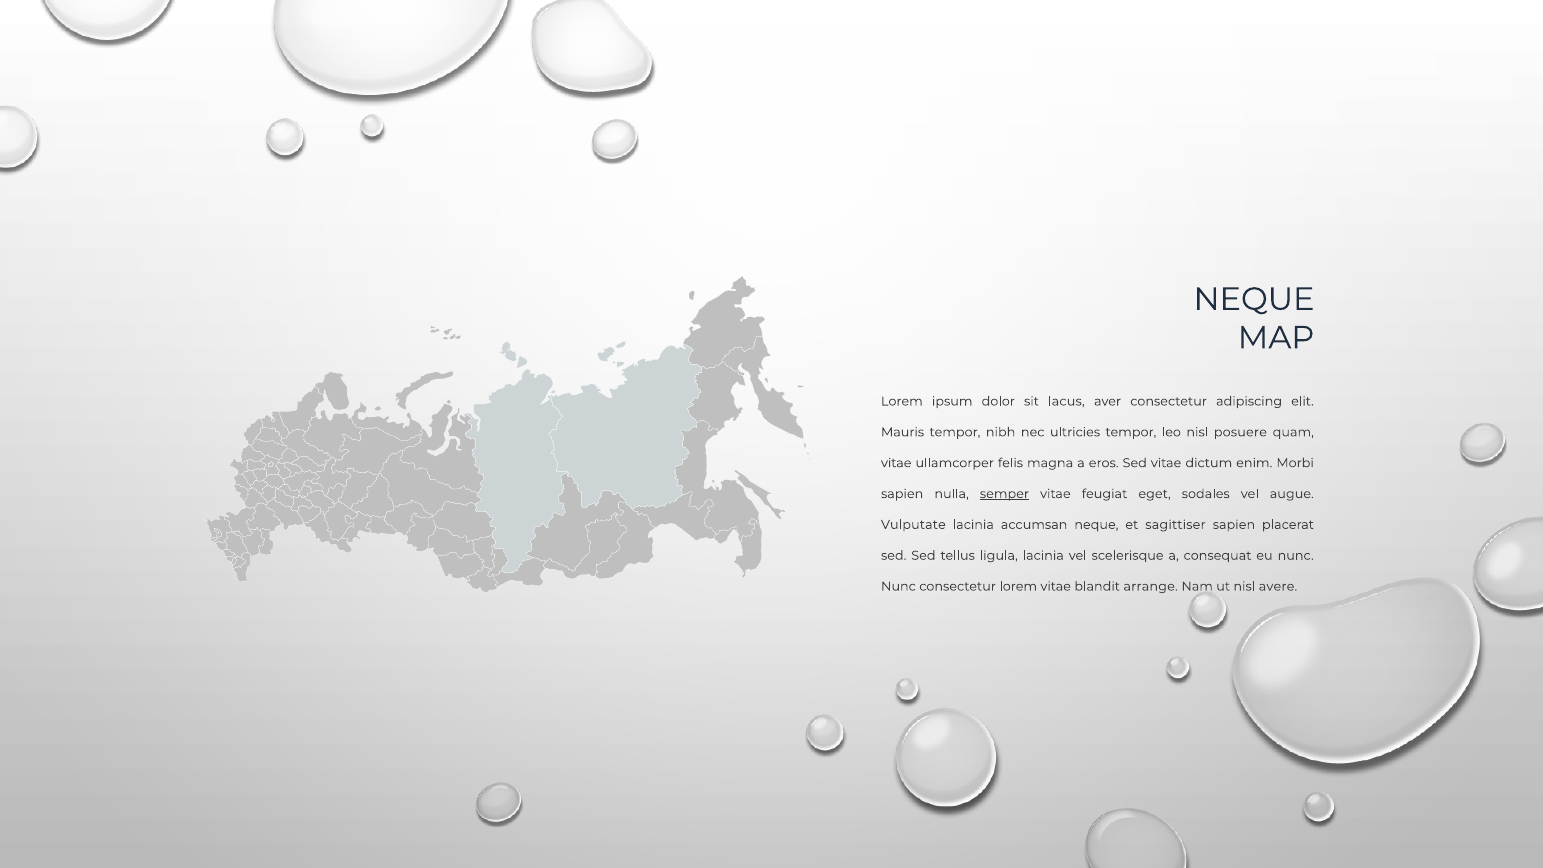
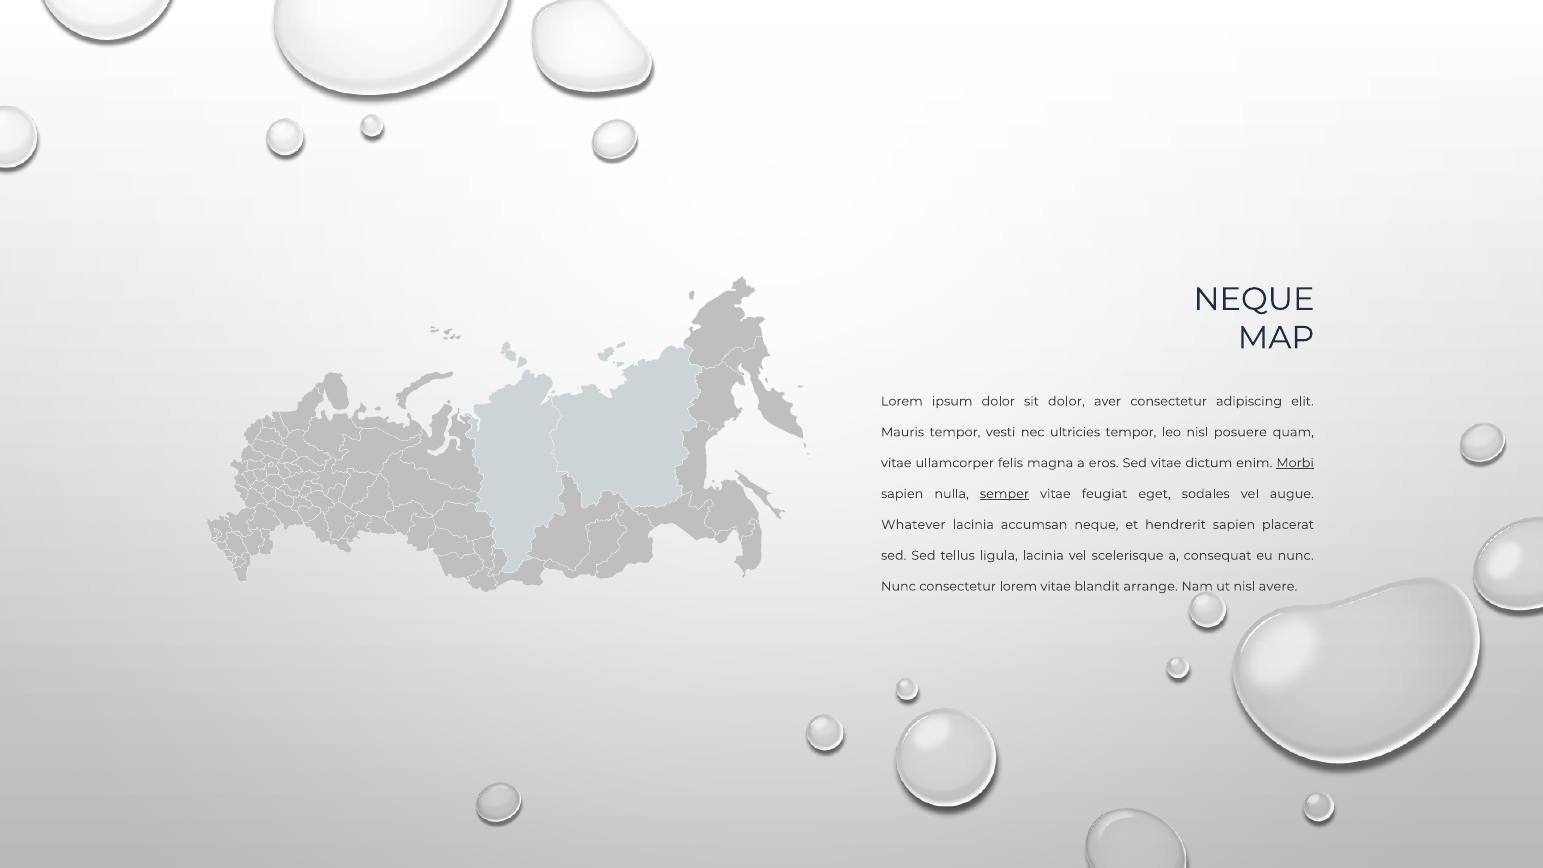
sit lacus: lacus -> dolor
nibh: nibh -> vesti
Morbi underline: none -> present
Vulputate: Vulputate -> Whatever
sagittiser: sagittiser -> hendrerit
